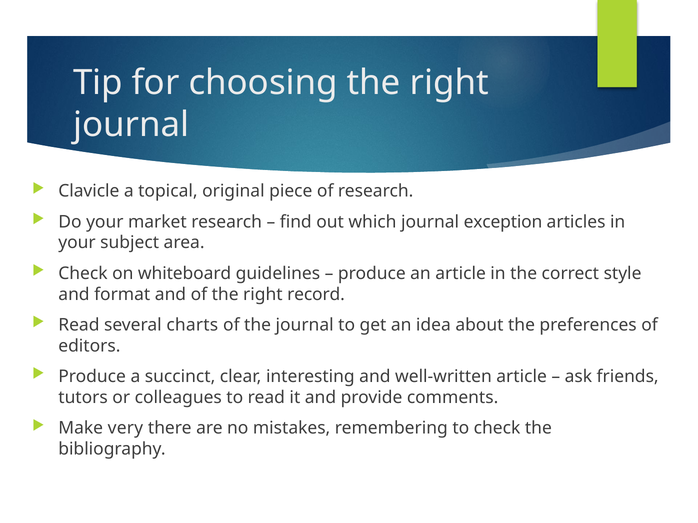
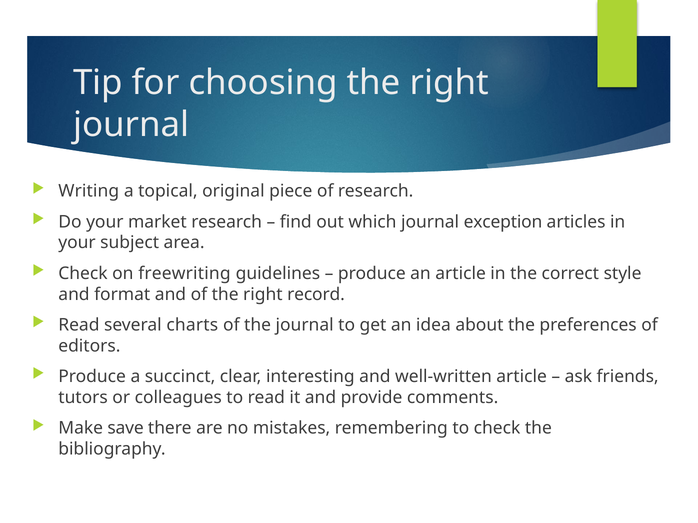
Clavicle: Clavicle -> Writing
whiteboard: whiteboard -> freewriting
very: very -> save
